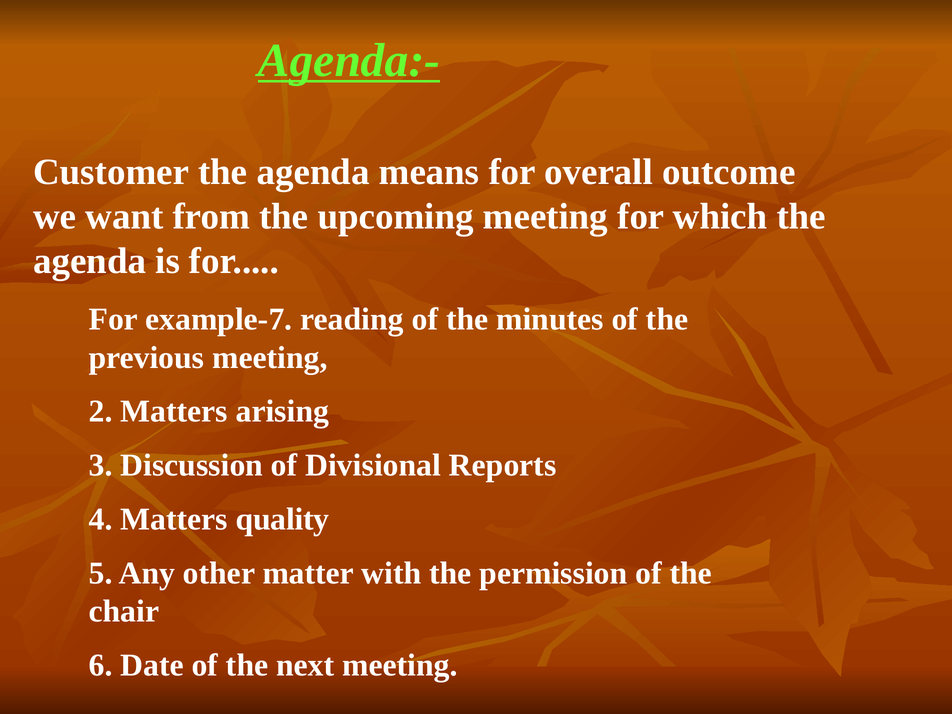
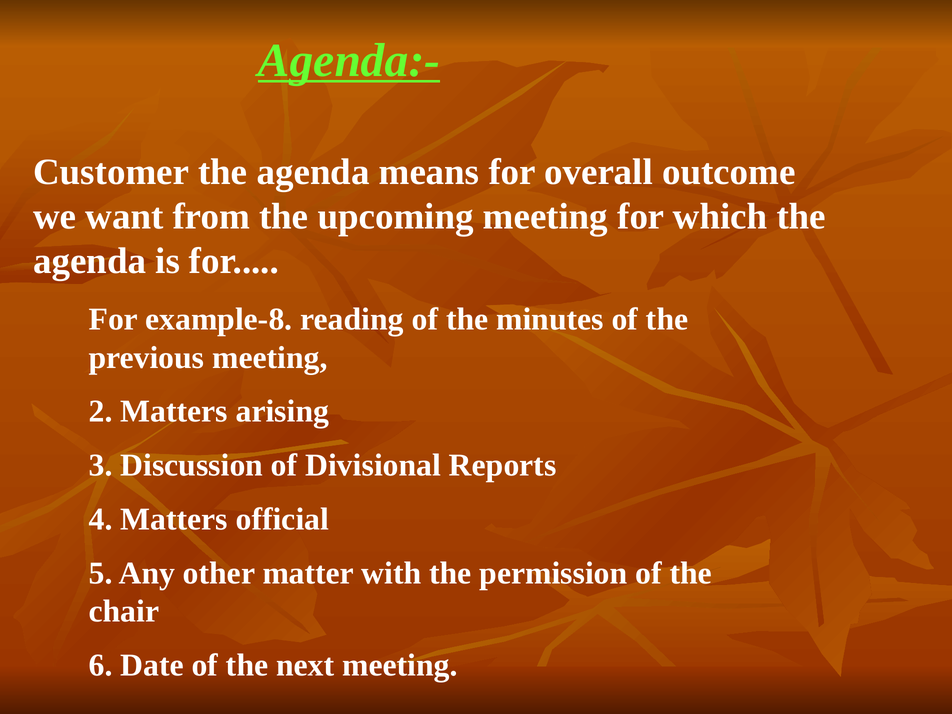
example-7: example-7 -> example-8
quality: quality -> official
